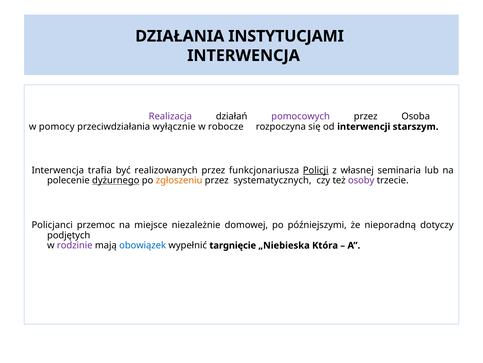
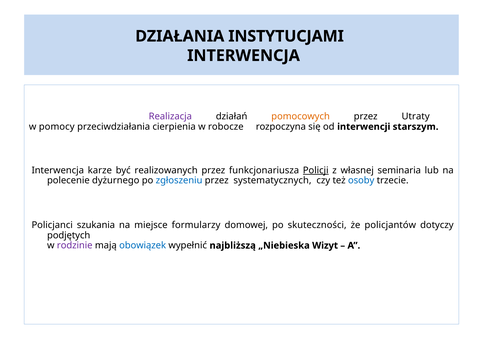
pomocowych colour: purple -> orange
Osoba: Osoba -> Utraty
wyłącznie: wyłącznie -> cierpienia
trafia: trafia -> karze
dyżurnego underline: present -> none
zgłoszeniu colour: orange -> blue
osoby colour: purple -> blue
przemoc: przemoc -> szukania
niezależnie: niezależnie -> formularzy
późniejszymi: późniejszymi -> skuteczności
nieporadną: nieporadną -> policjantów
targnięcie: targnięcie -> najbliższą
Która: Która -> Wizyt
